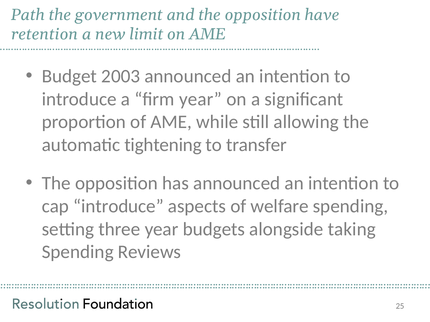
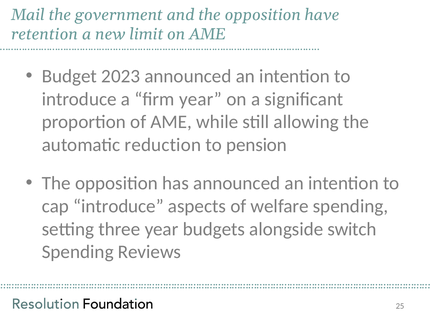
Path: Path -> Mail
2003: 2003 -> 2023
tightening: tightening -> reduction
transfer: transfer -> pension
taking: taking -> switch
